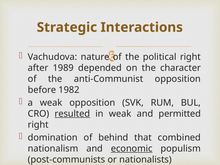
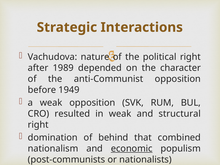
1982: 1982 -> 1949
resulted underline: present -> none
permitted: permitted -> structural
